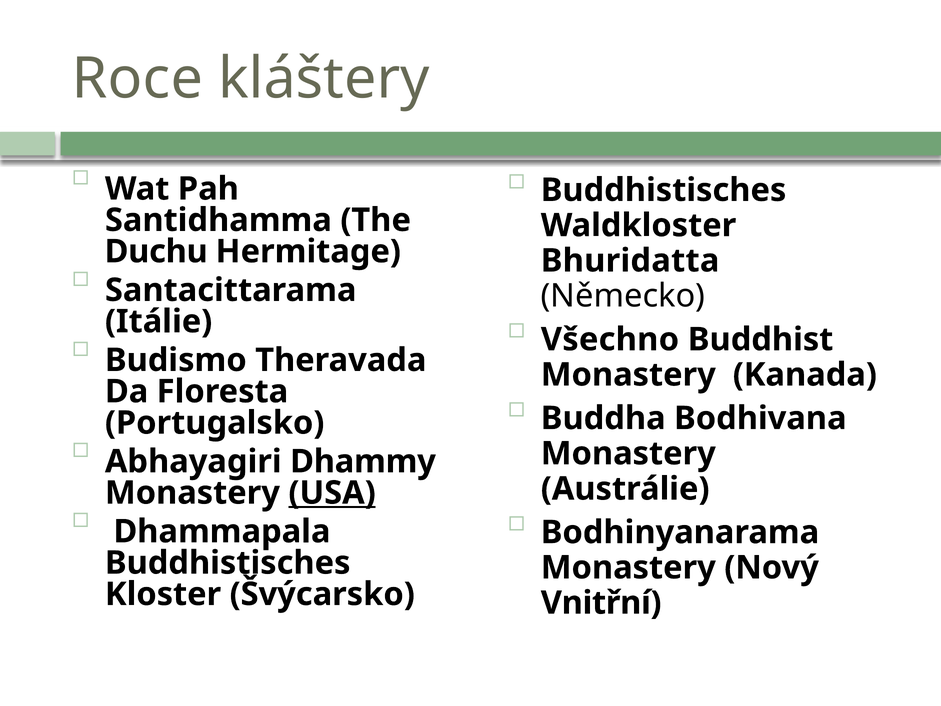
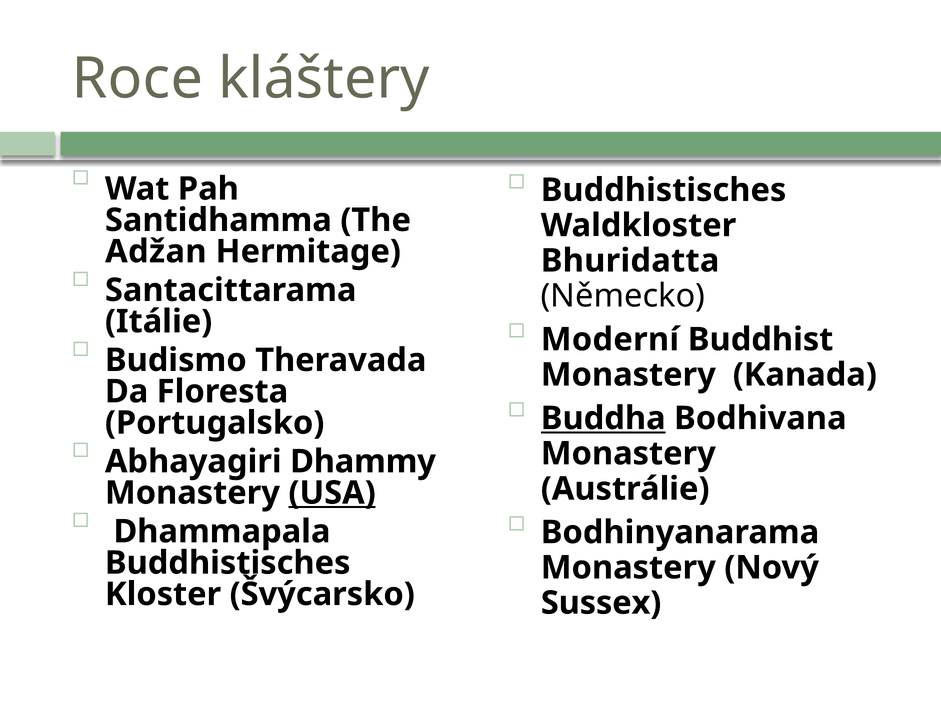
Duchu: Duchu -> Adžan
Všechno: Všechno -> Moderní
Buddha underline: none -> present
Vnitřní: Vnitřní -> Sussex
